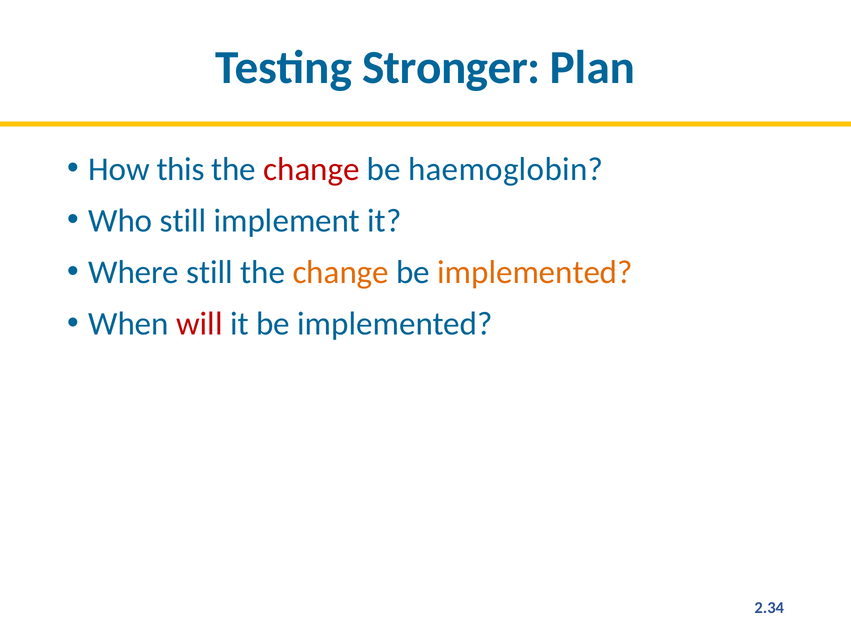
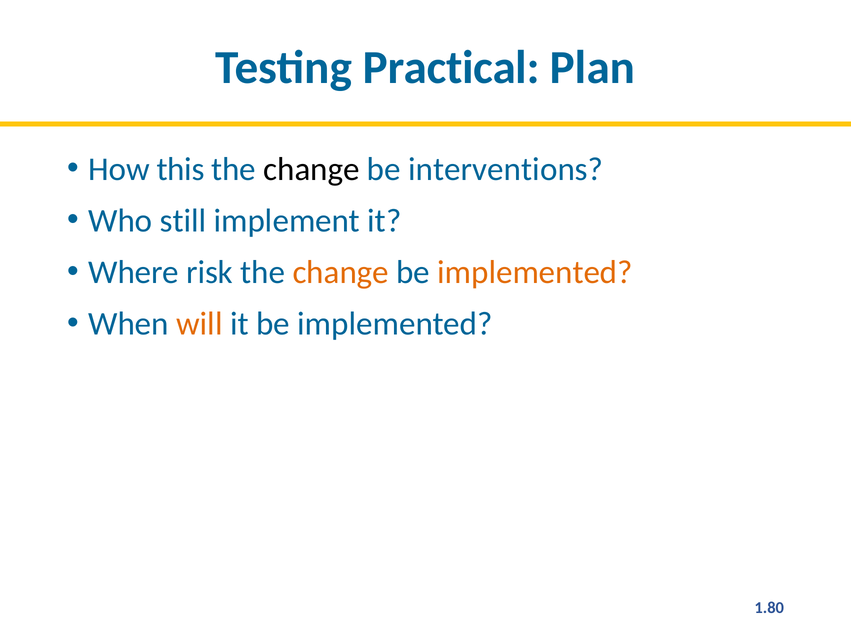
Stronger: Stronger -> Practical
change at (311, 169) colour: red -> black
haemoglobin: haemoglobin -> interventions
Where still: still -> risk
will colour: red -> orange
2.34: 2.34 -> 1.80
